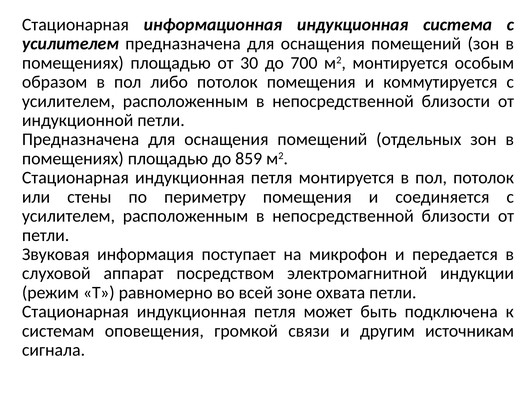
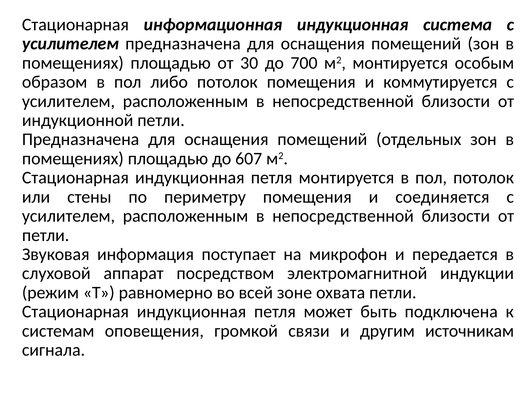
859: 859 -> 607
